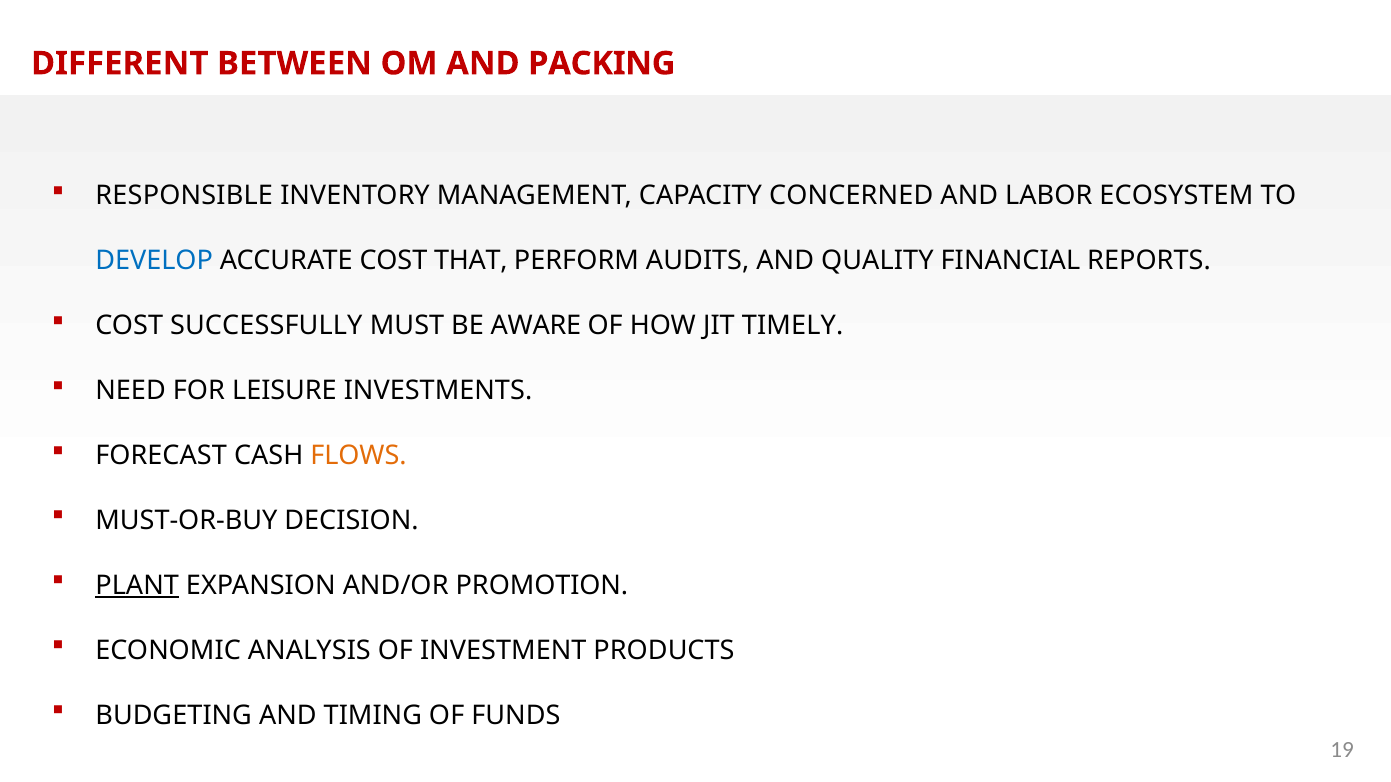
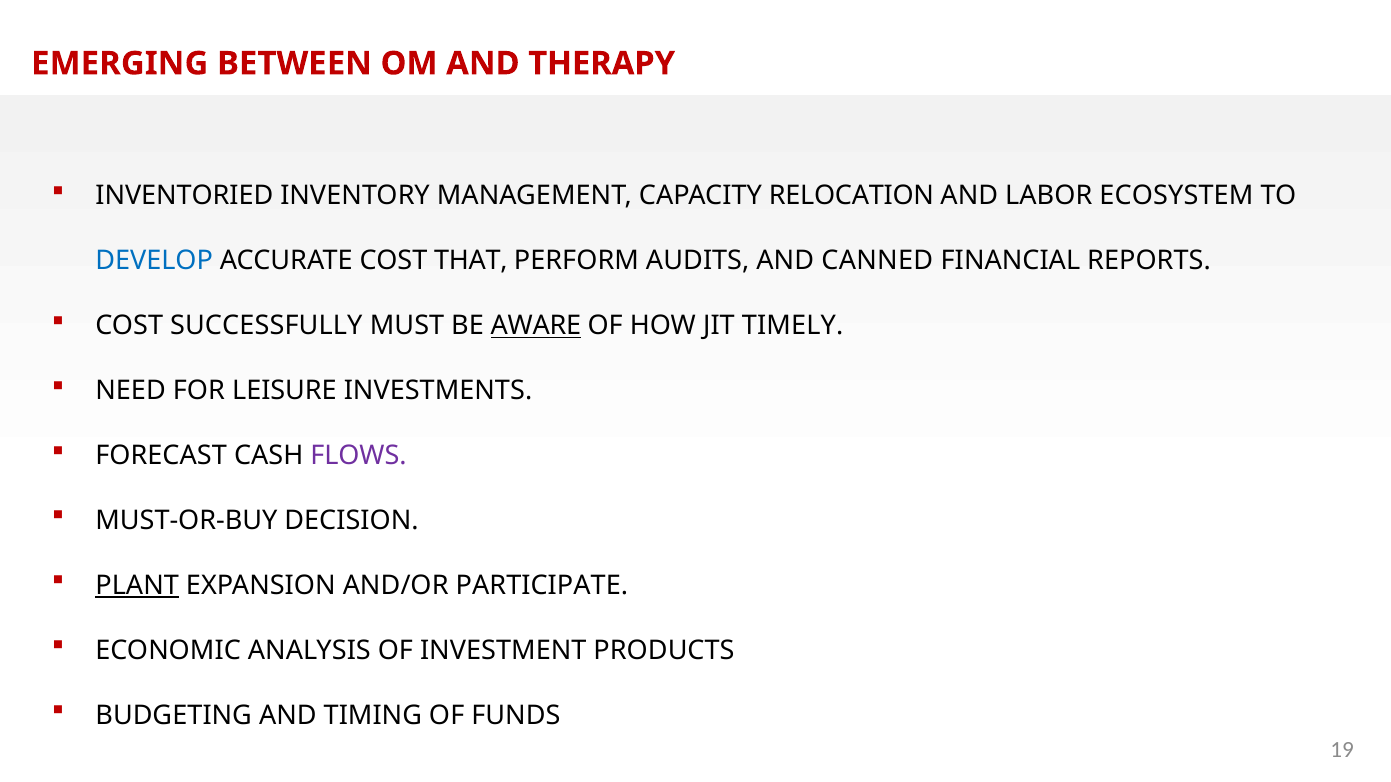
DIFFERENT: DIFFERENT -> EMERGING
PACKING: PACKING -> THERAPY
RESPONSIBLE: RESPONSIBLE -> INVENTORIED
CONCERNED: CONCERNED -> RELOCATION
QUALITY: QUALITY -> CANNED
AWARE underline: none -> present
FLOWS colour: orange -> purple
PROMOTION: PROMOTION -> PARTICIPATE
